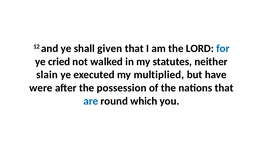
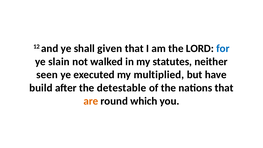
cried: cried -> slain
slain: slain -> seen
were: were -> build
possession: possession -> detestable
are colour: blue -> orange
